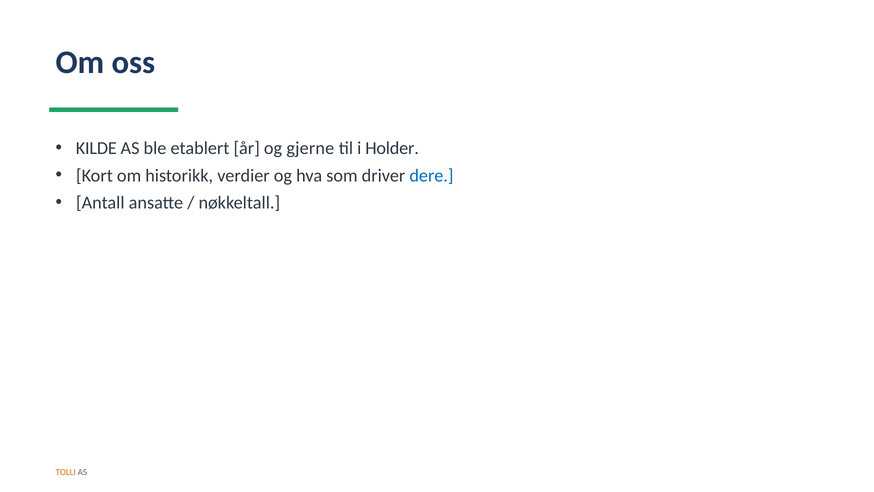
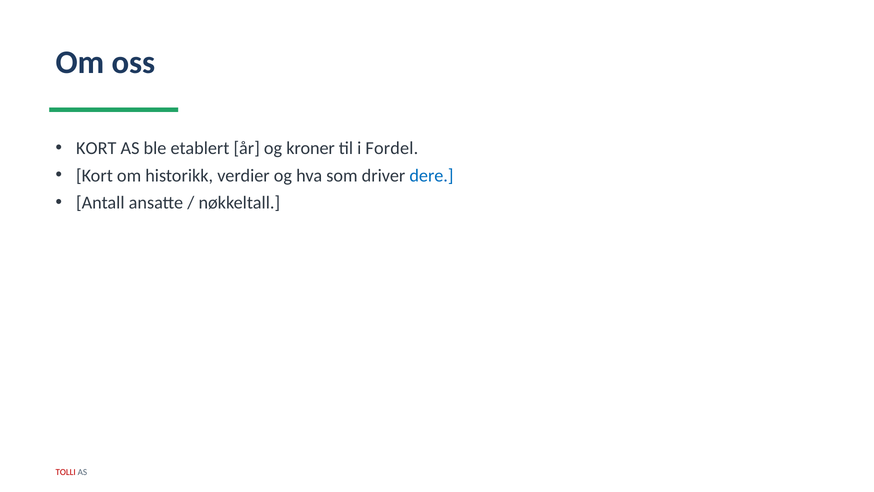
KILDE at (96, 148): KILDE -> KORT
gjerne: gjerne -> kroner
Holder: Holder -> Fordel
TOLLI colour: orange -> red
